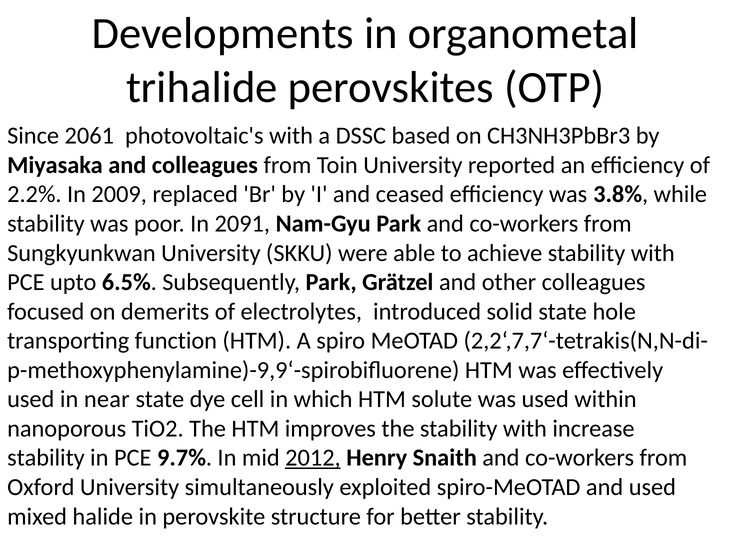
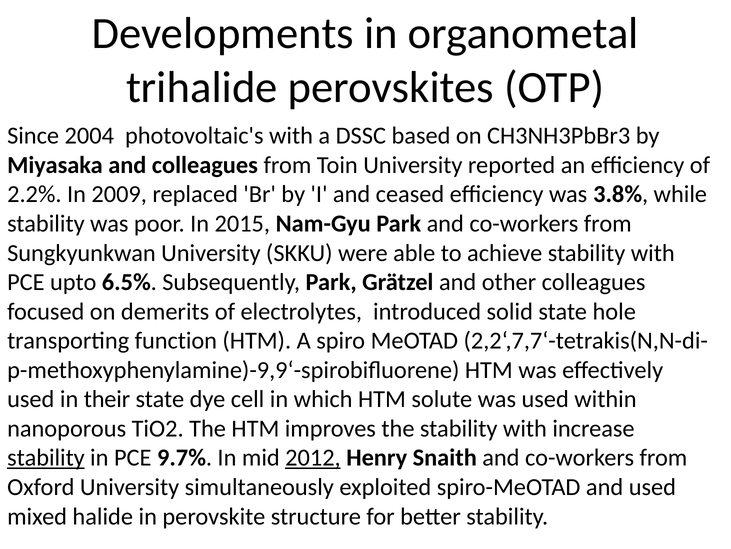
2061: 2061 -> 2004
2091: 2091 -> 2015
near: near -> their
stability at (46, 457) underline: none -> present
